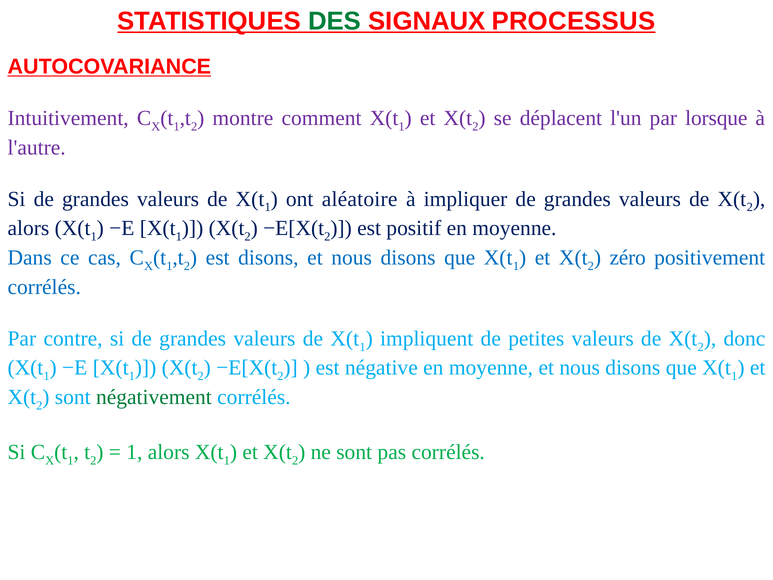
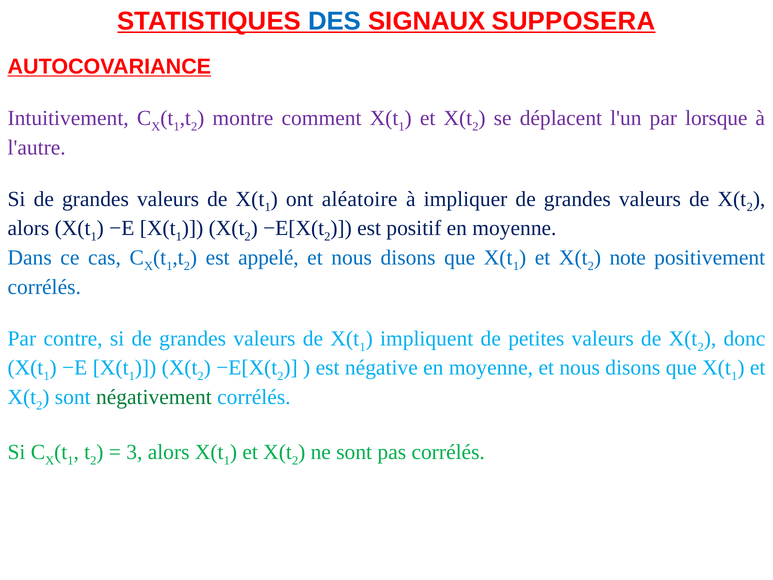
DES colour: green -> blue
PROCESSUS: PROCESSUS -> SUPPOSERA
est disons: disons -> appelé
zéro: zéro -> note
1 at (134, 452): 1 -> 3
